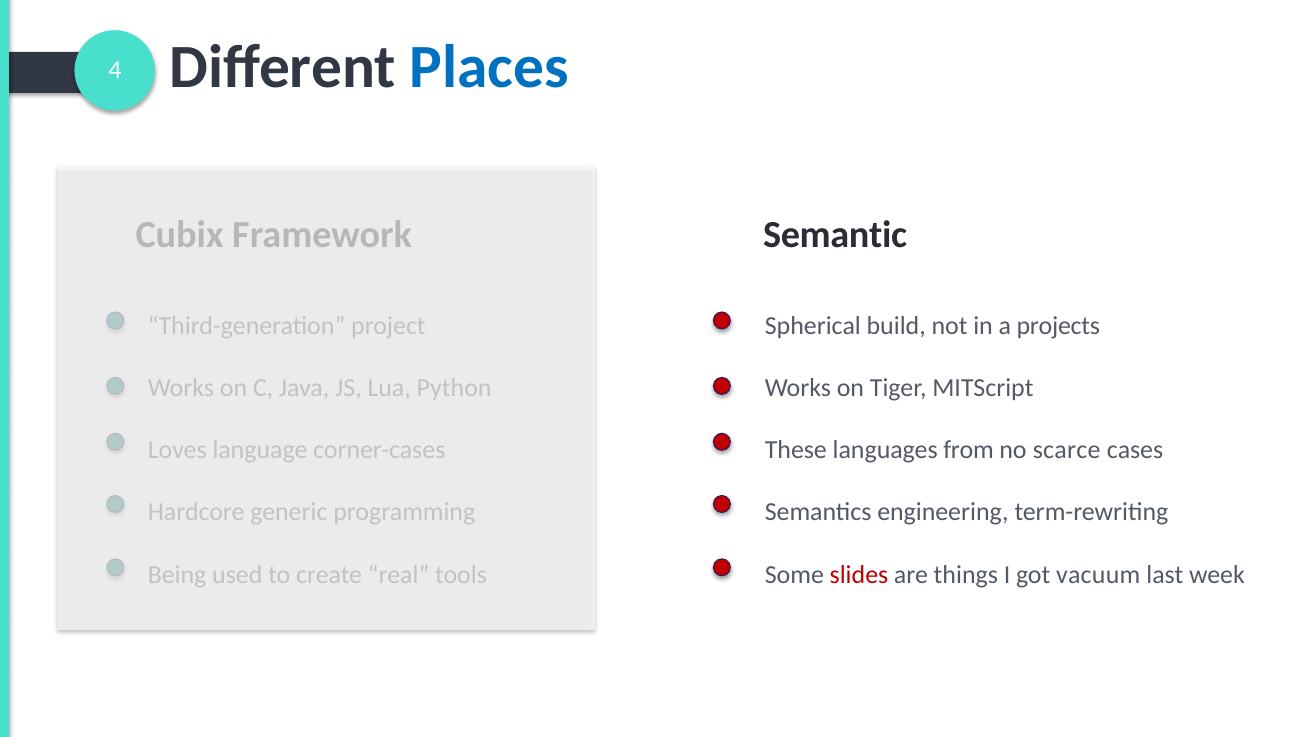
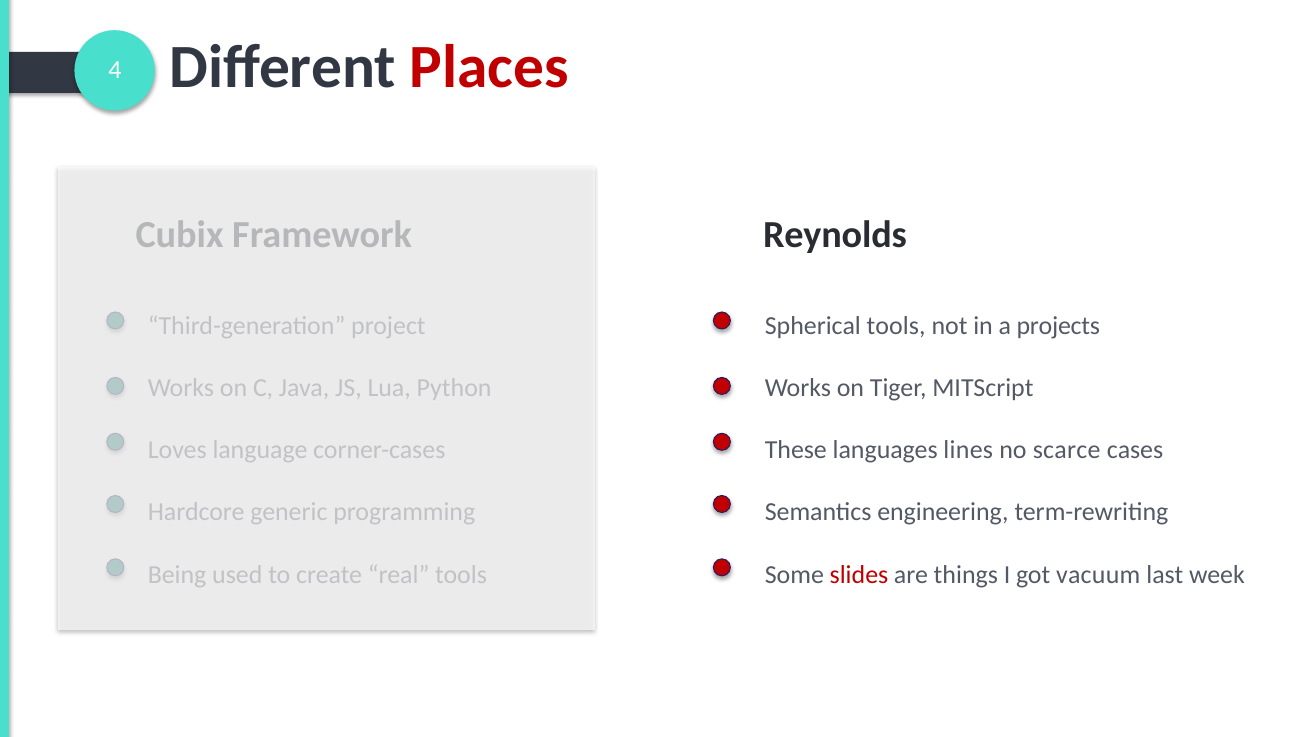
Places colour: blue -> red
Semantic: Semantic -> Reynolds
Spherical build: build -> tools
from: from -> lines
